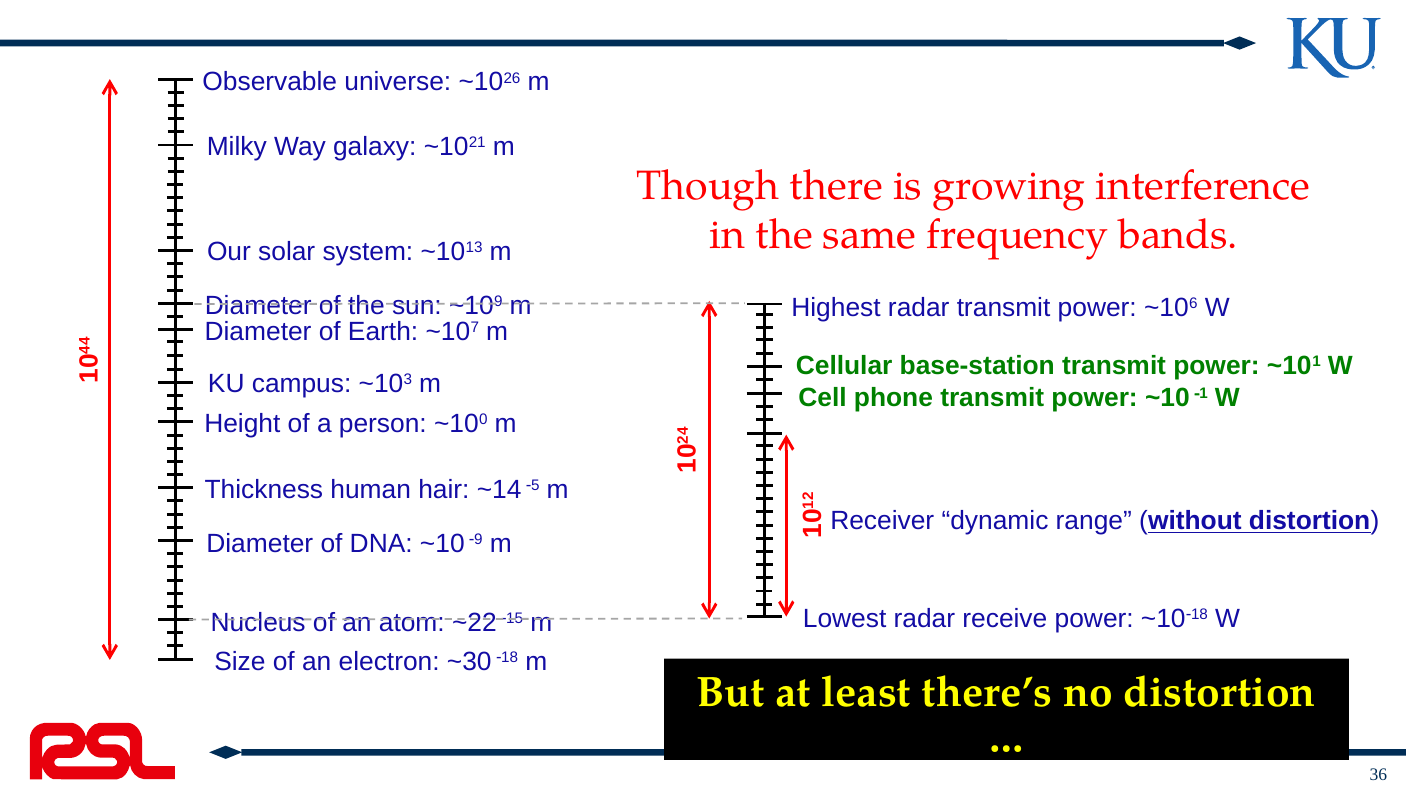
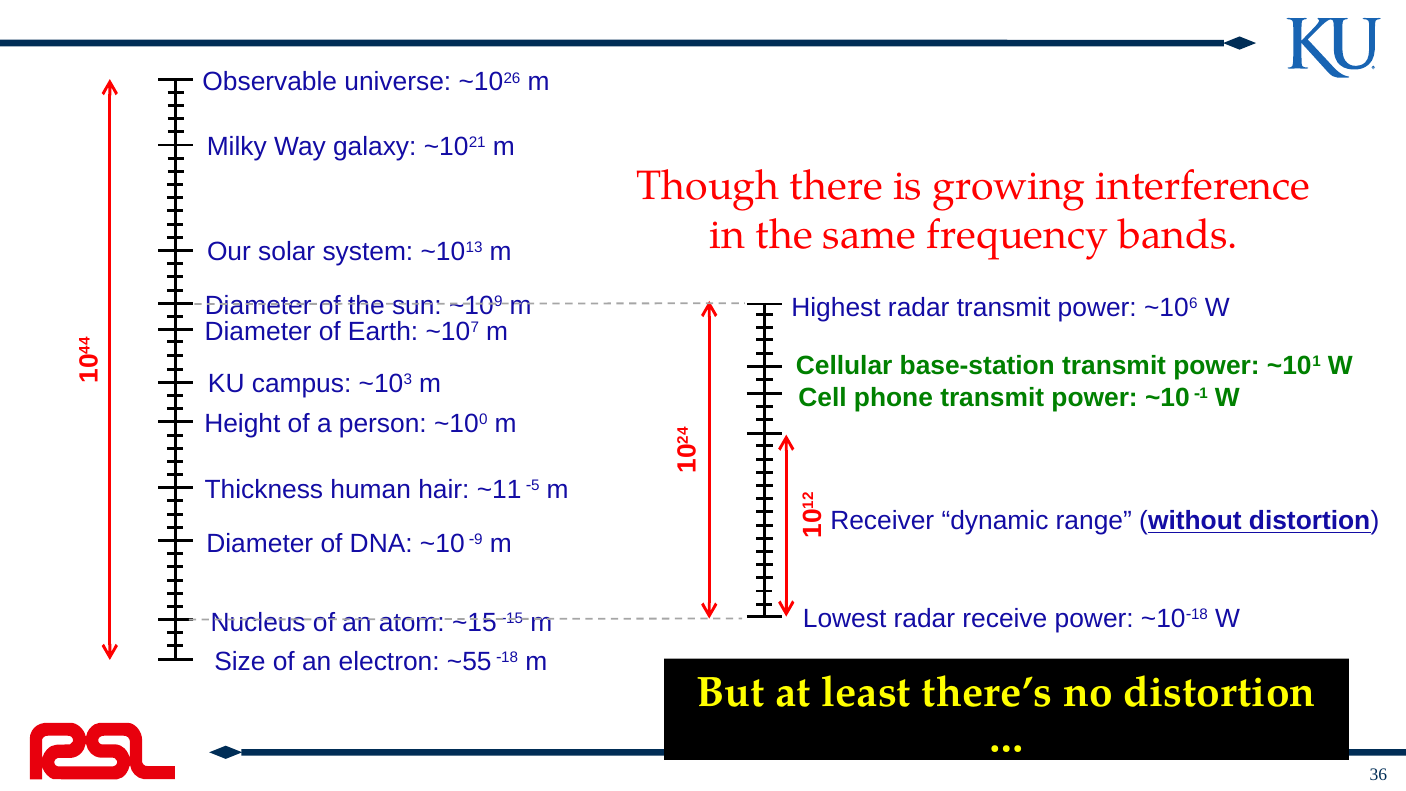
~14: ~14 -> ~11
~22: ~22 -> ~15
~30: ~30 -> ~55
